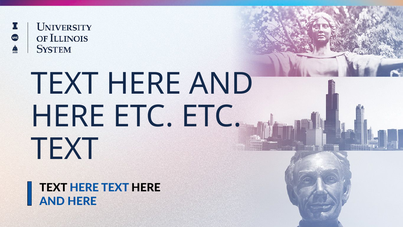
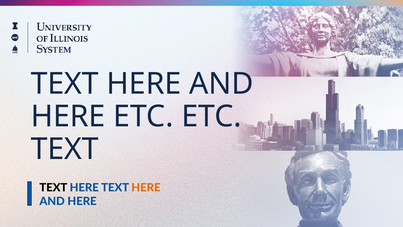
HERE at (146, 188) colour: black -> orange
